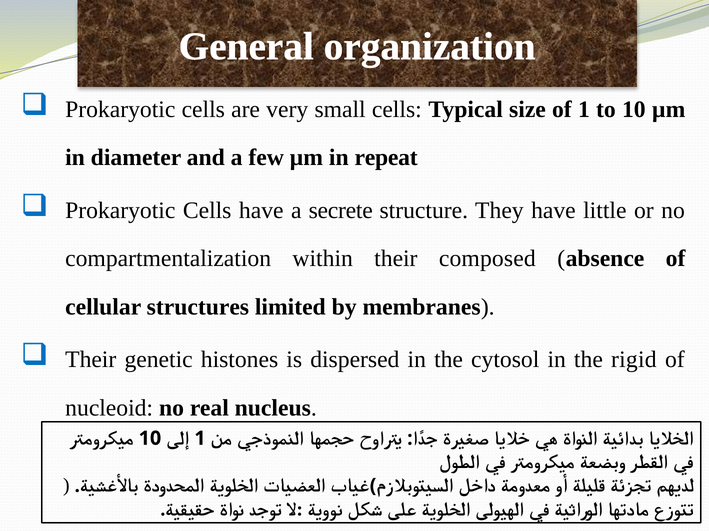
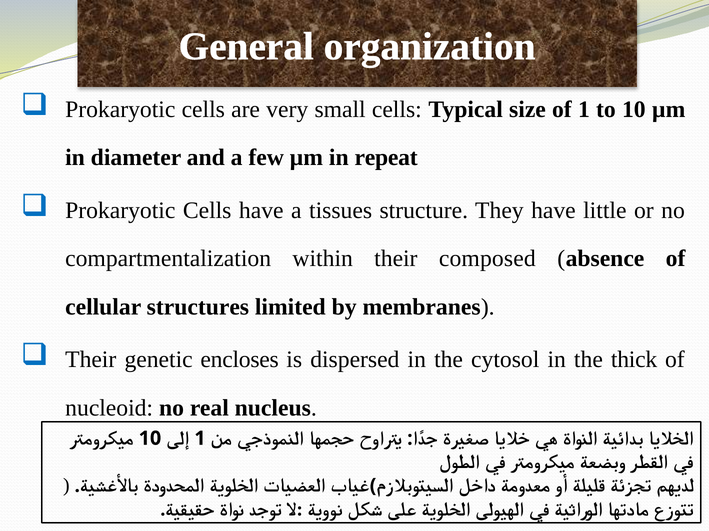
secrete: secrete -> tissues
histones: histones -> encloses
rigid: rigid -> thick
